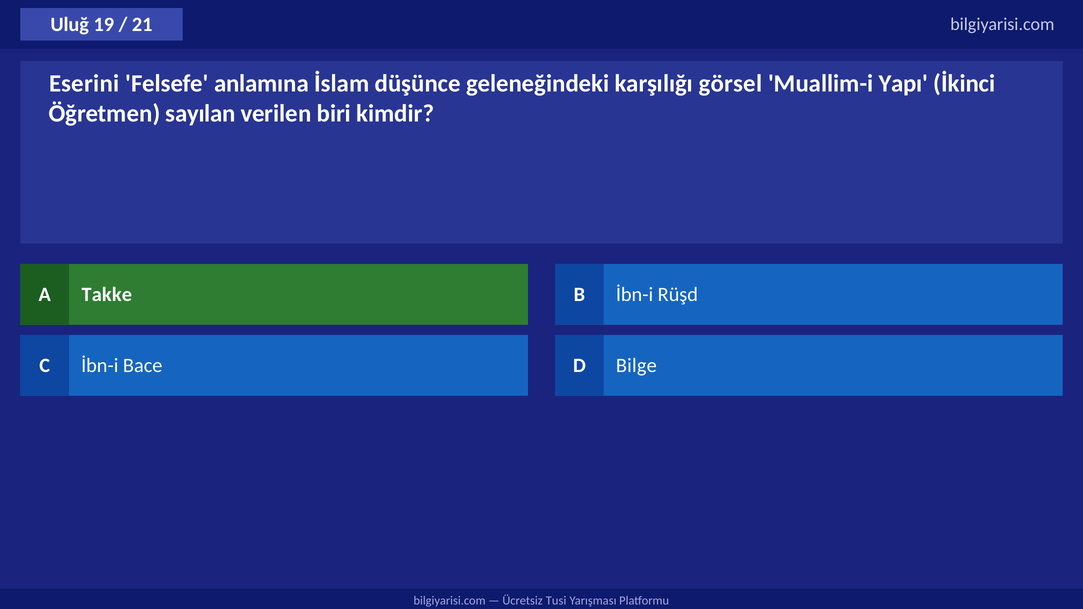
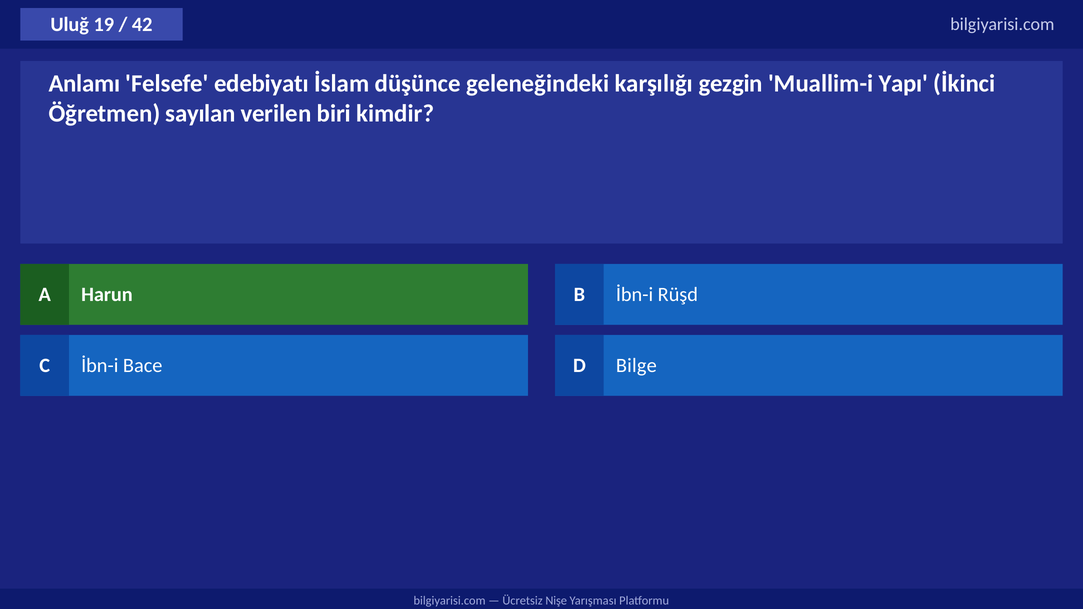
21: 21 -> 42
Eserini: Eserini -> Anlamı
anlamına: anlamına -> edebiyatı
görsel: görsel -> gezgin
Takke: Takke -> Harun
Tusi: Tusi -> Nişe
